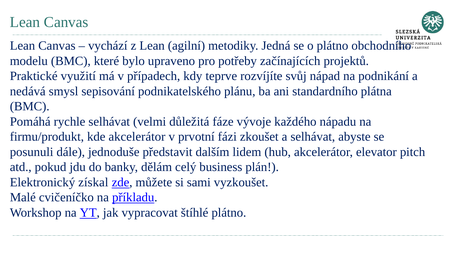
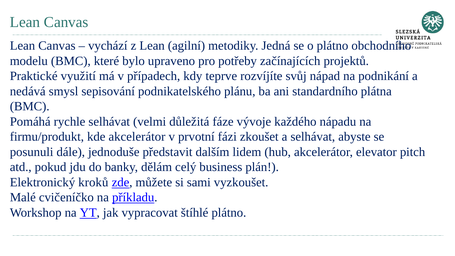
získal: získal -> kroků
